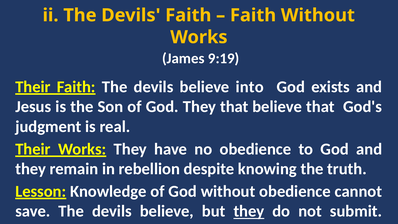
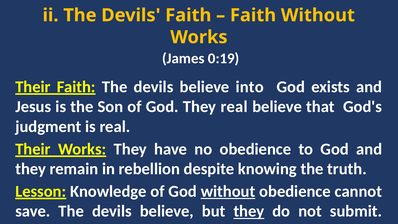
9:19: 9:19 -> 0:19
They that: that -> real
without at (228, 191) underline: none -> present
